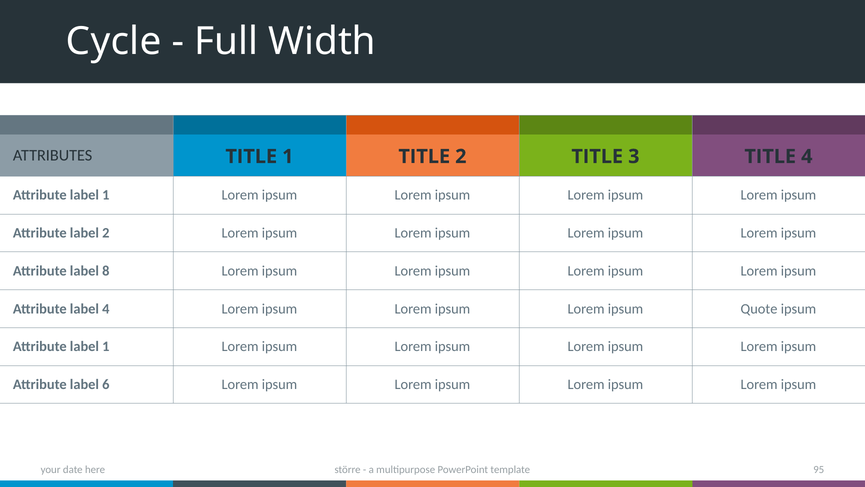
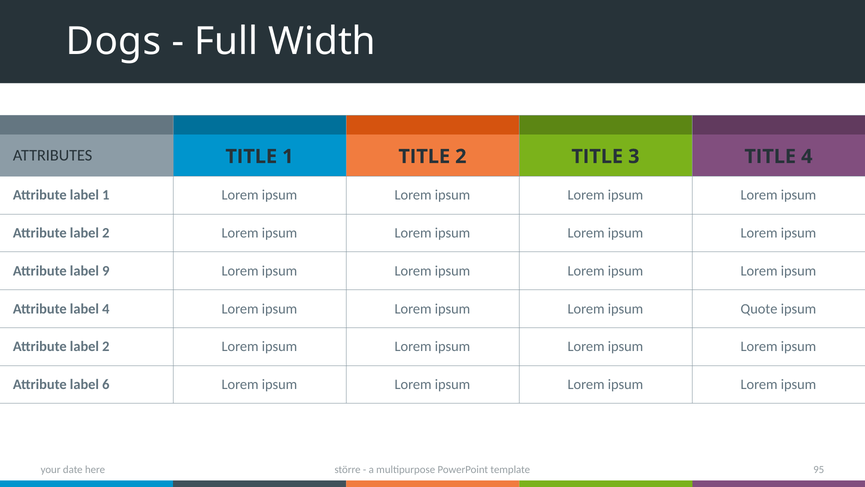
Cycle: Cycle -> Dogs
8: 8 -> 9
1 at (106, 346): 1 -> 2
